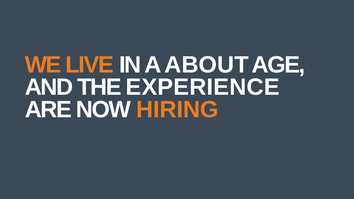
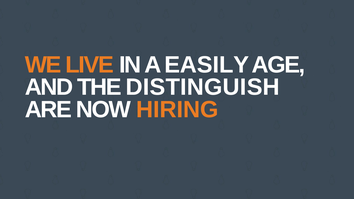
ABOUT: ABOUT -> EASILY
EXPERIENCE: EXPERIENCE -> DISTINGUISH
